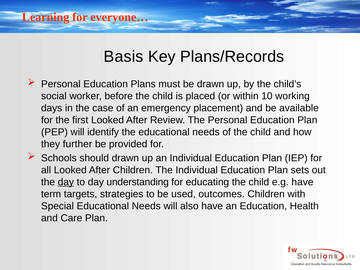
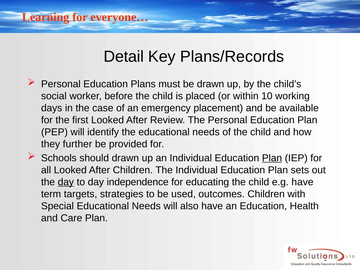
Basis: Basis -> Detail
Plan at (272, 158) underline: none -> present
understanding: understanding -> independence
